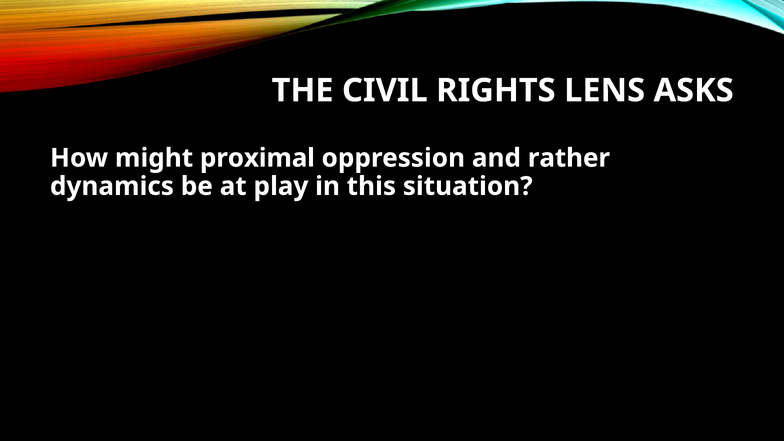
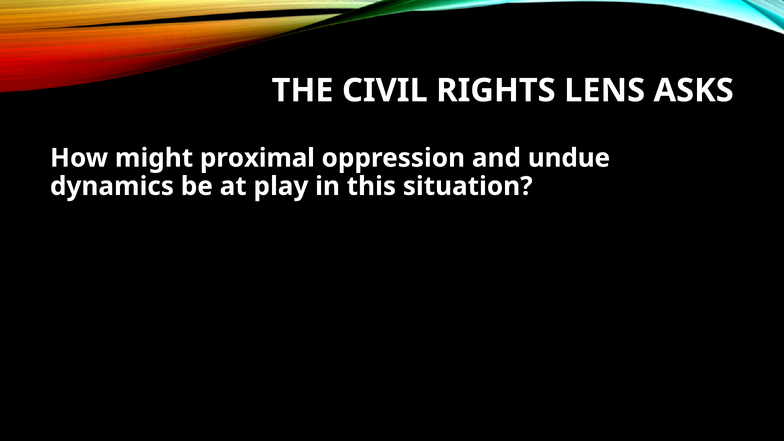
rather: rather -> undue
